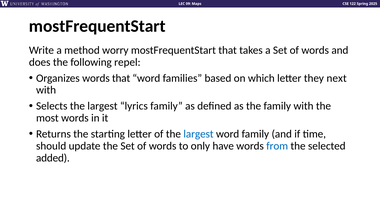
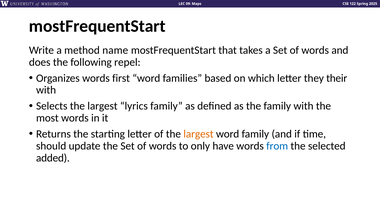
worry: worry -> name
words that: that -> first
next: next -> their
largest at (199, 134) colour: blue -> orange
